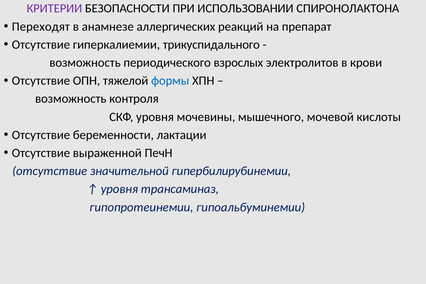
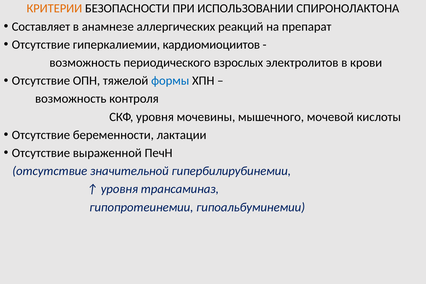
КРИТЕРИИ colour: purple -> orange
Переходят: Переходят -> Составляет
трикуспидального: трикуспидального -> кардиомиоциитов
